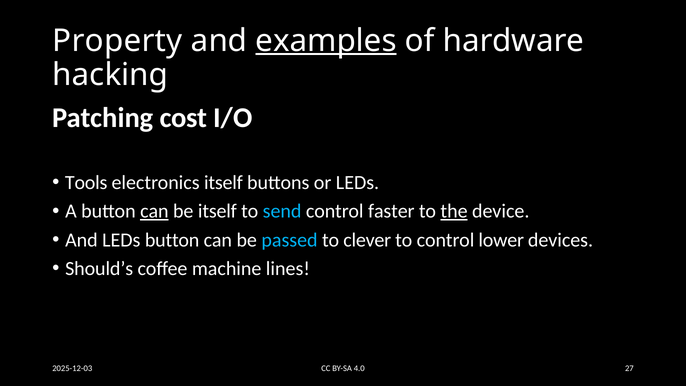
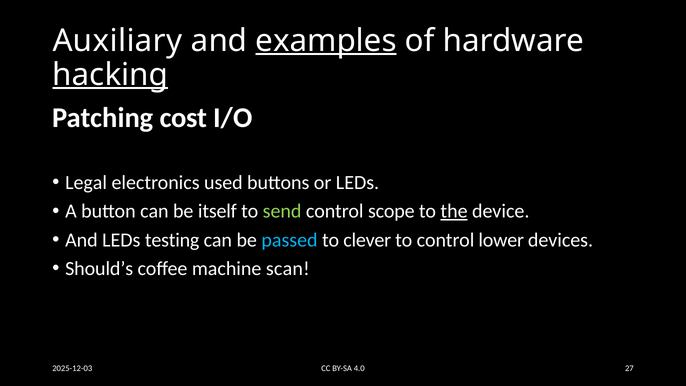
Property: Property -> Auxiliary
hacking underline: none -> present
Tools: Tools -> Legal
electronics itself: itself -> used
can at (154, 211) underline: present -> none
send colour: light blue -> light green
faster: faster -> scope
LEDs button: button -> testing
lines: lines -> scan
